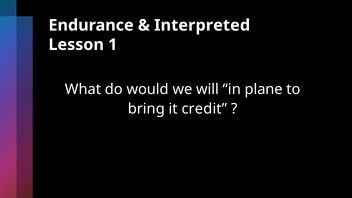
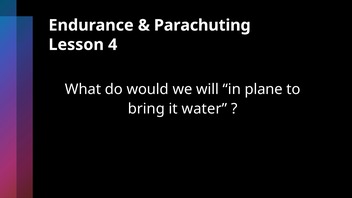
Interpreted: Interpreted -> Parachuting
1: 1 -> 4
credit: credit -> water
